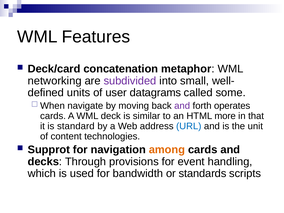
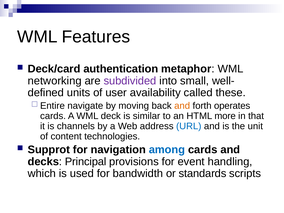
concatenation: concatenation -> authentication
datagrams: datagrams -> availability
some: some -> these
When: When -> Entire
and at (182, 106) colour: purple -> orange
standard: standard -> channels
among colour: orange -> blue
Through: Through -> Principal
